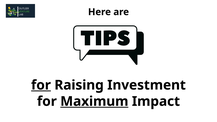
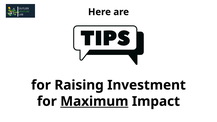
for at (41, 85) underline: present -> none
